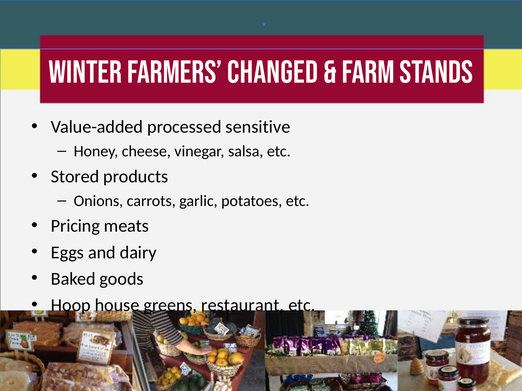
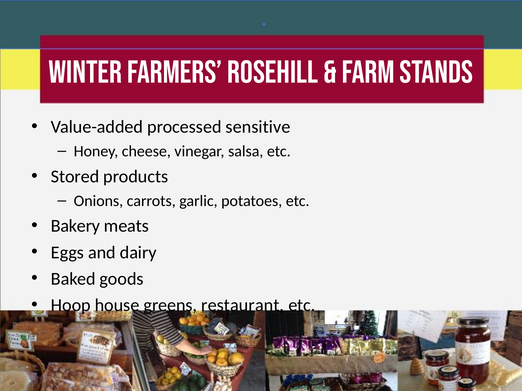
Changed: Changed -> Rosehill
Pricing: Pricing -> Bakery
